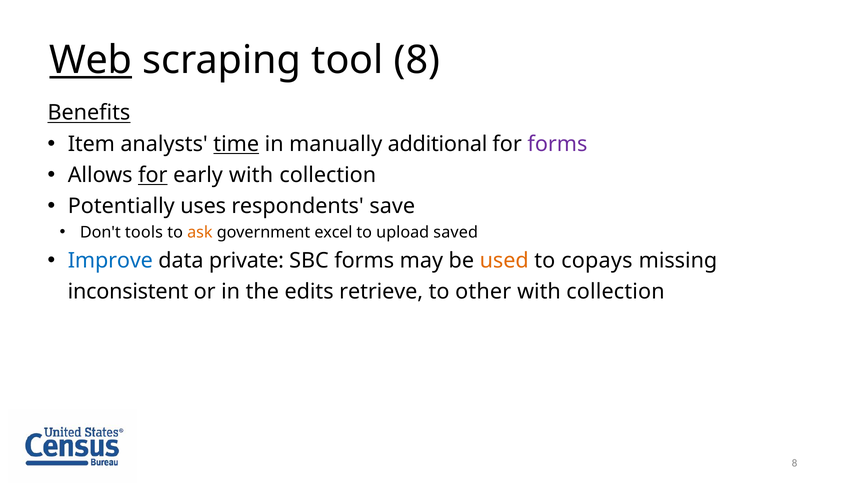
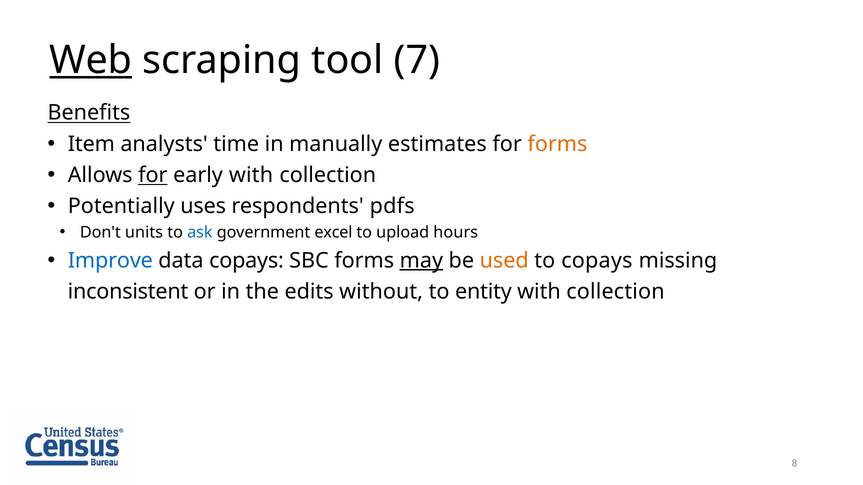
tool 8: 8 -> 7
time underline: present -> none
additional: additional -> estimates
forms at (557, 144) colour: purple -> orange
save: save -> pdfs
tools: tools -> units
ask colour: orange -> blue
saved: saved -> hours
data private: private -> copays
may underline: none -> present
retrieve: retrieve -> without
other: other -> entity
